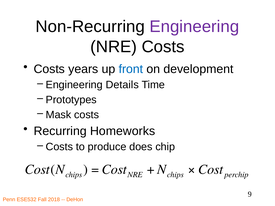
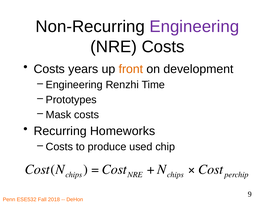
front colour: blue -> orange
Details: Details -> Renzhi
does: does -> used
